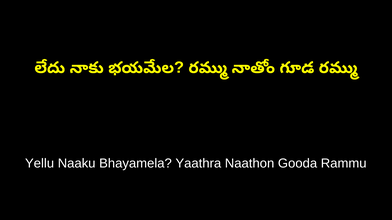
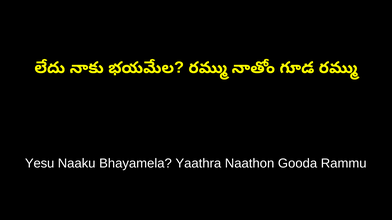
Yellu: Yellu -> Yesu
